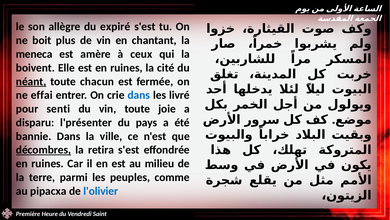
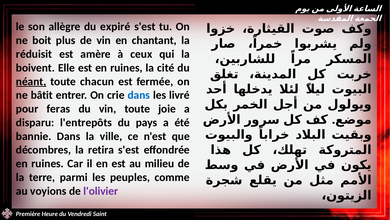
meneca: meneca -> réduisit
effai: effai -> bâtit
senti: senti -> feras
l'présenter: l'présenter -> l'entrepôts
décombres underline: present -> none
pipacxa: pipacxa -> voyions
l'olivier colour: blue -> purple
